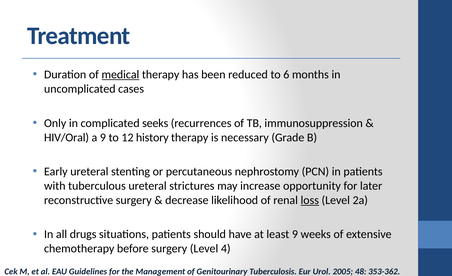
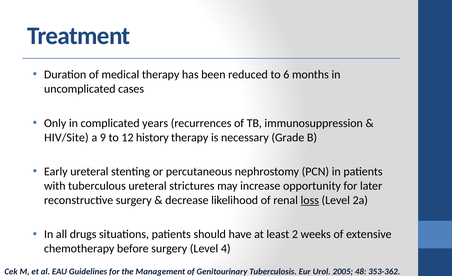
medical underline: present -> none
seeks: seeks -> years
HIV/Oral: HIV/Oral -> HIV/Site
least 9: 9 -> 2
